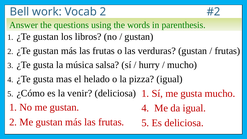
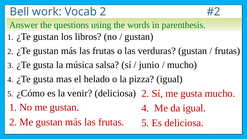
hurry: hurry -> junio
deliciosa 1: 1 -> 2
